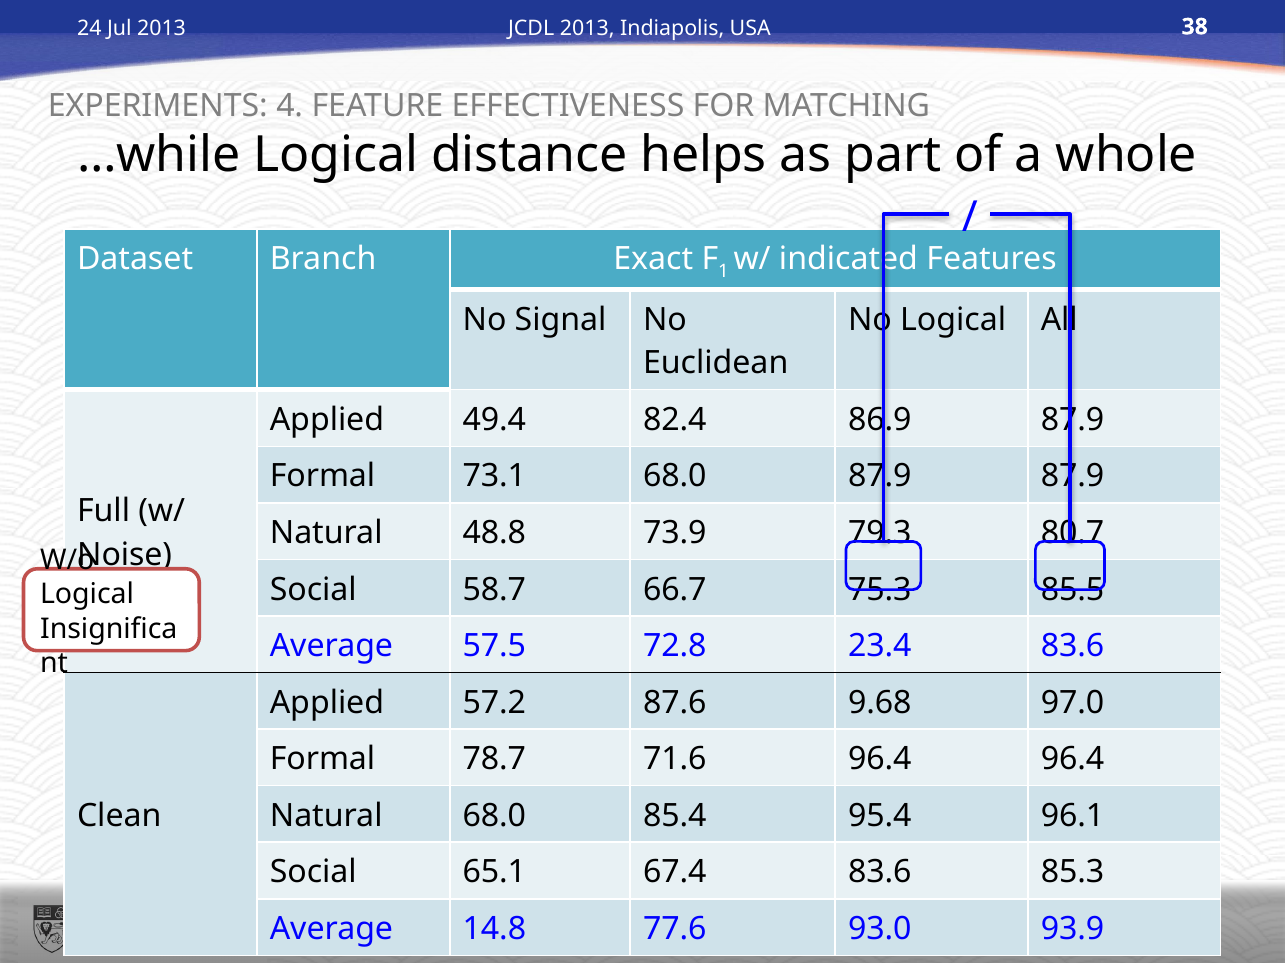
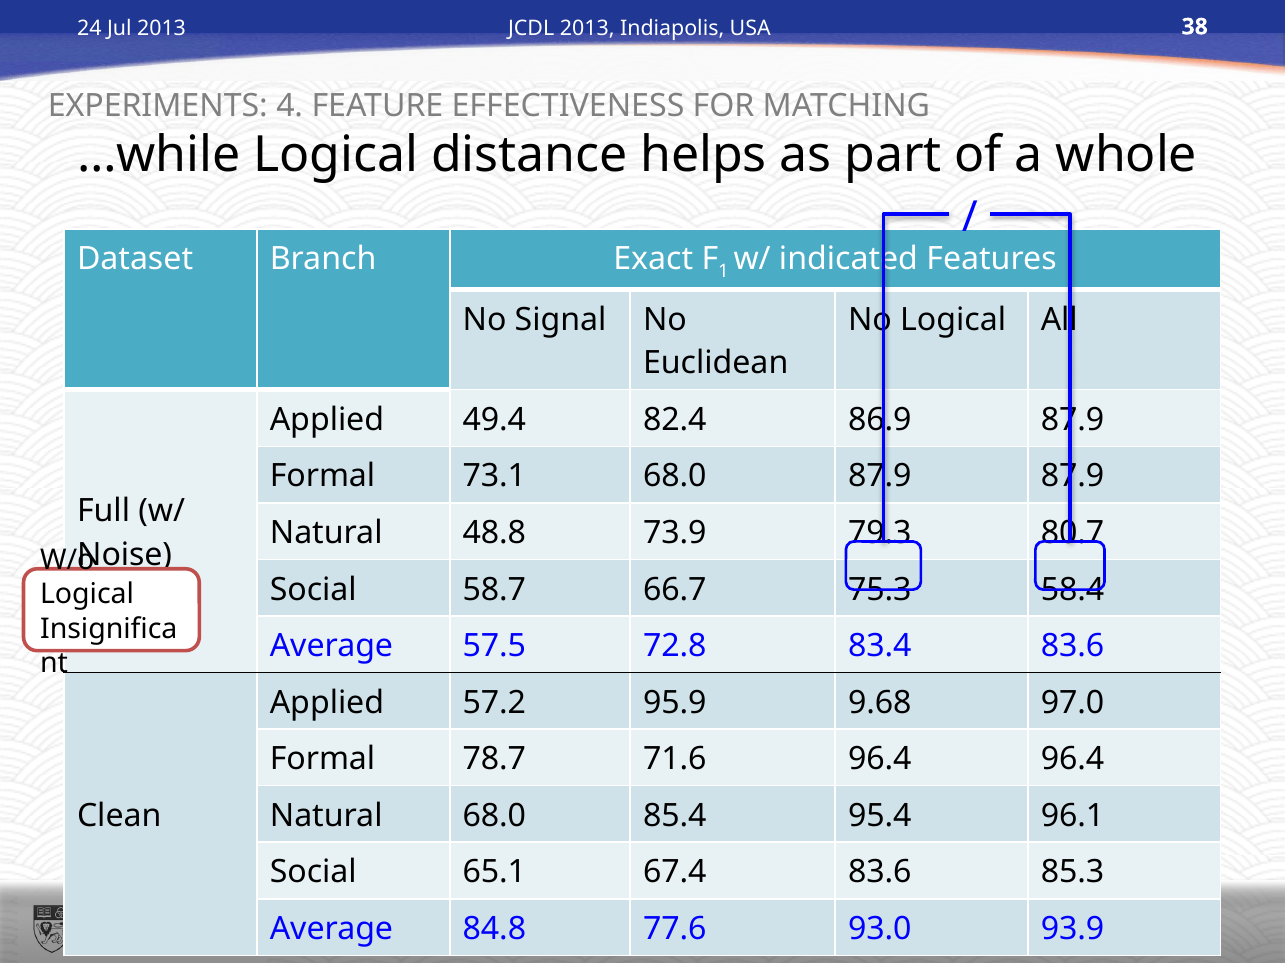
85.5: 85.5 -> 58.4
23.4: 23.4 -> 83.4
87.6: 87.6 -> 95.9
14.8: 14.8 -> 84.8
